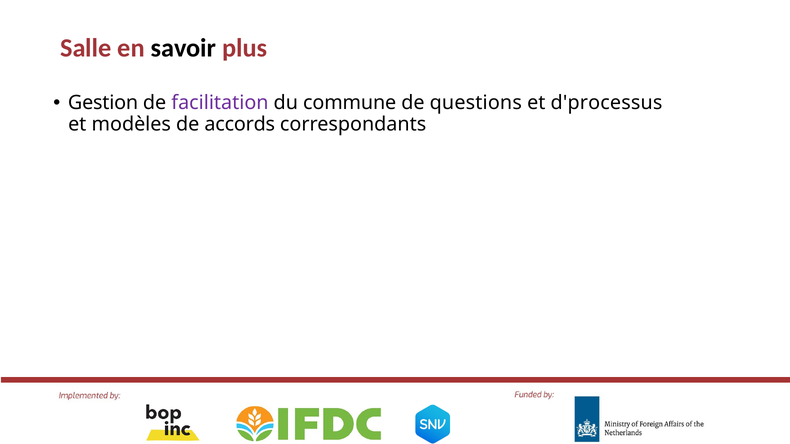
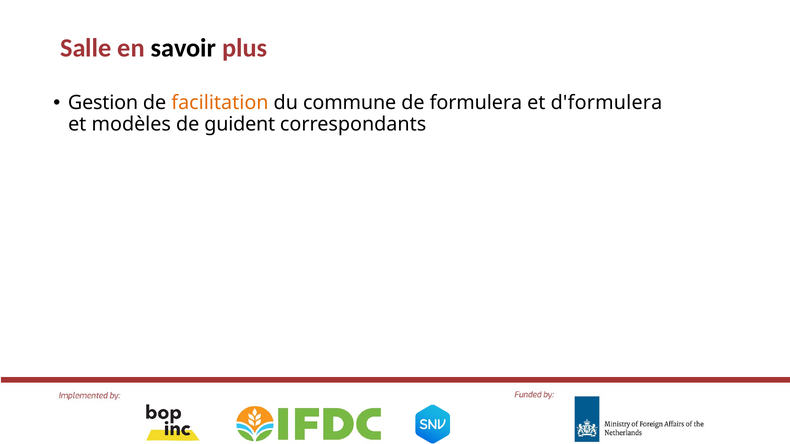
facilitation colour: purple -> orange
questions: questions -> formulera
d'processus: d'processus -> d'formulera
accords: accords -> guident
